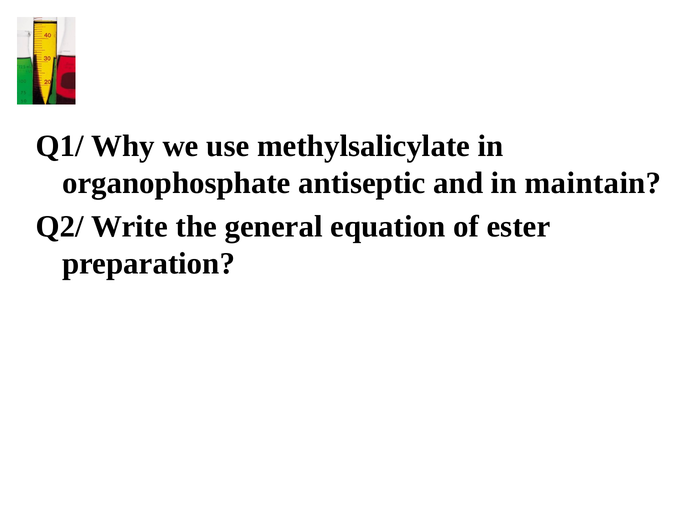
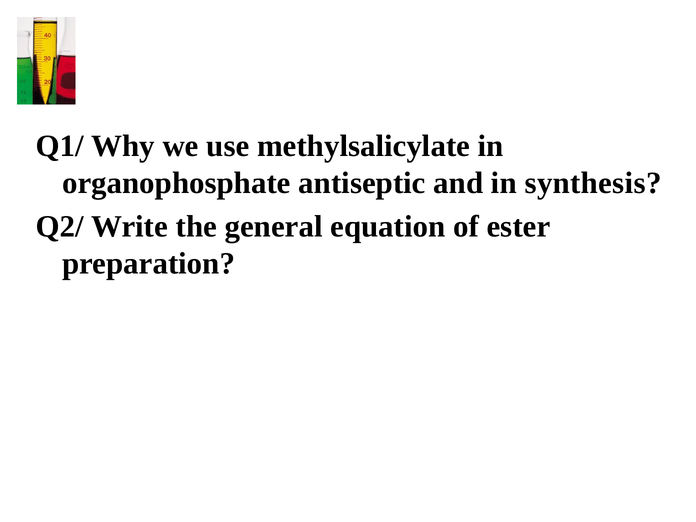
maintain: maintain -> synthesis
